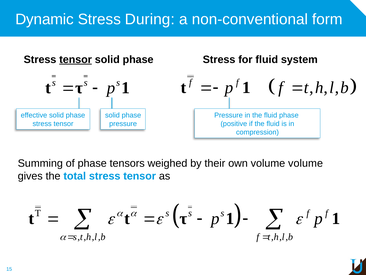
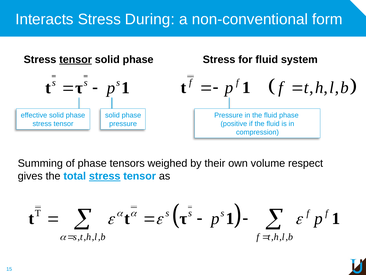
Dynamic: Dynamic -> Interacts
volume volume: volume -> respect
stress at (105, 176) underline: none -> present
